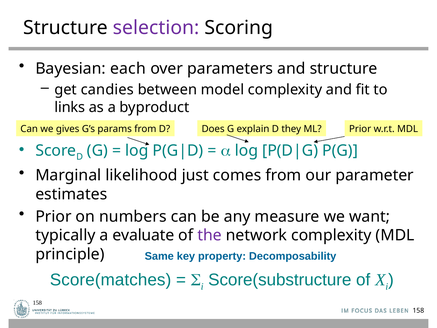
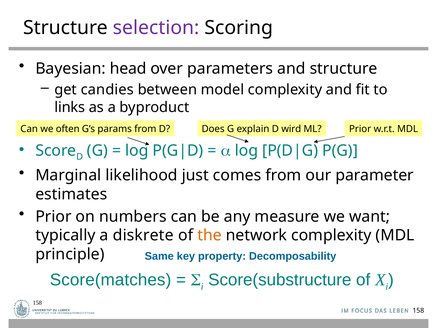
each: each -> head
gives: gives -> often
they: they -> wird
evaluate: evaluate -> diskrete
the colour: purple -> orange
